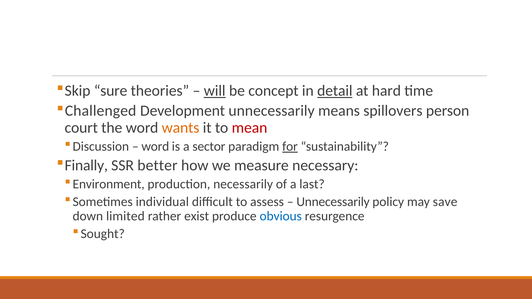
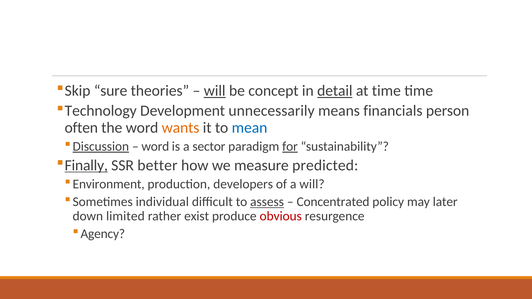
at hard: hard -> time
Challenged: Challenged -> Technology
spillovers: spillovers -> financials
court: court -> often
mean colour: red -> blue
Discussion underline: none -> present
Finally underline: none -> present
necessary: necessary -> predicted
necessarily: necessarily -> developers
a last: last -> will
assess underline: none -> present
Unnecessarily at (333, 202): Unnecessarily -> Concentrated
save: save -> later
obvious colour: blue -> red
Sought: Sought -> Agency
